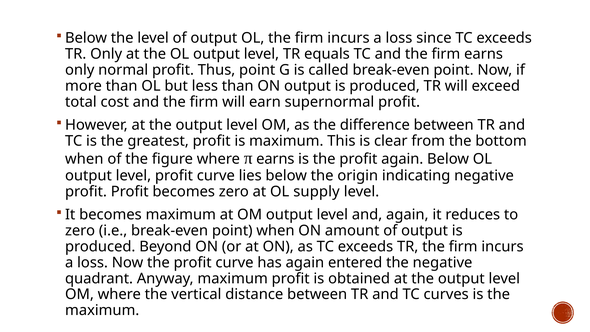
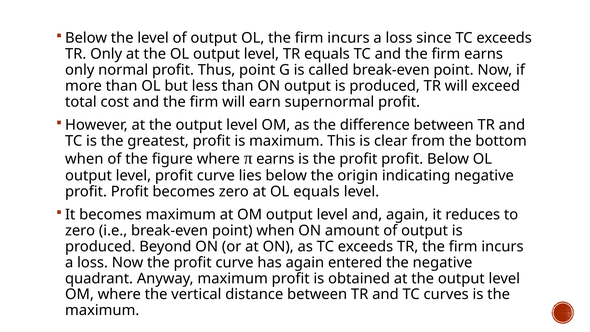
the profit again: again -> profit
OL supply: supply -> equals
